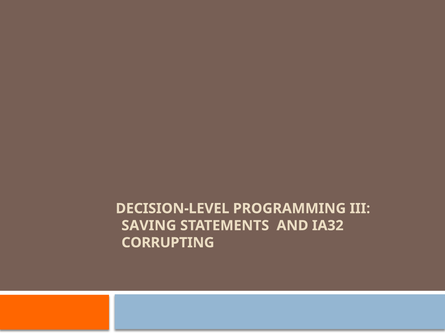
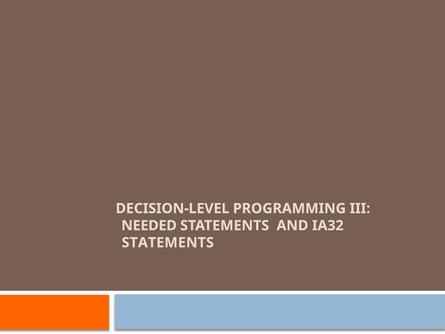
SAVING: SAVING -> NEEDED
CORRUPTING at (168, 242): CORRUPTING -> STATEMENTS
